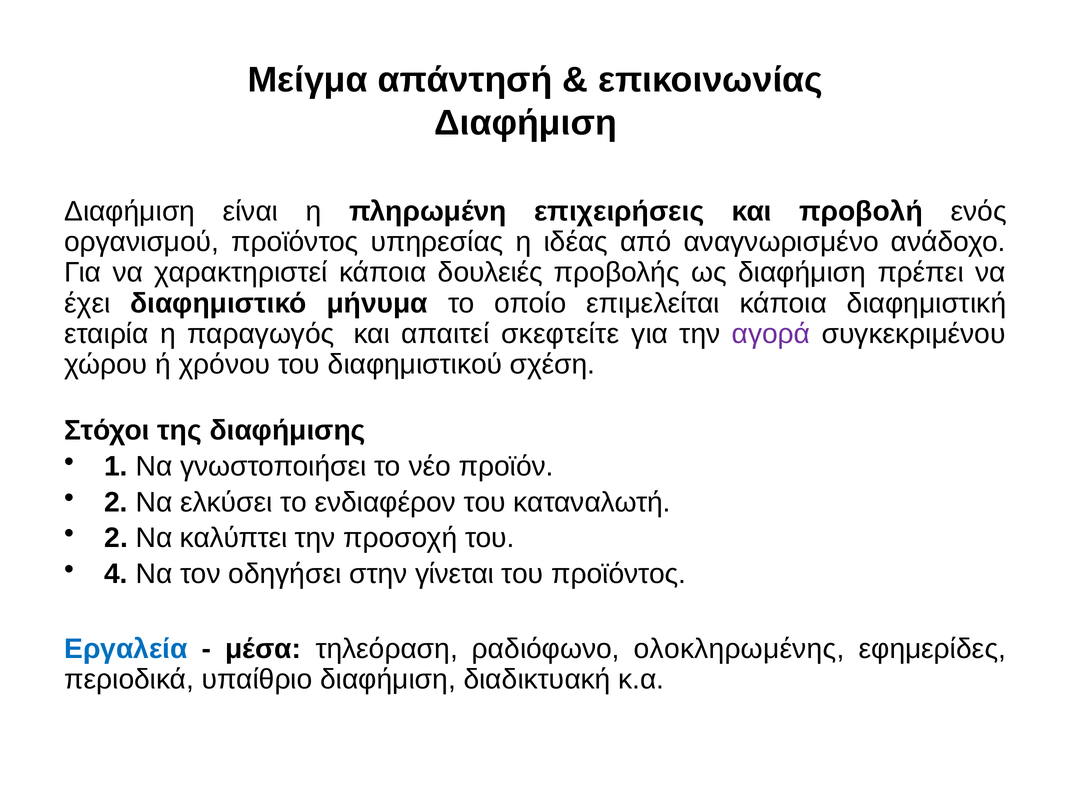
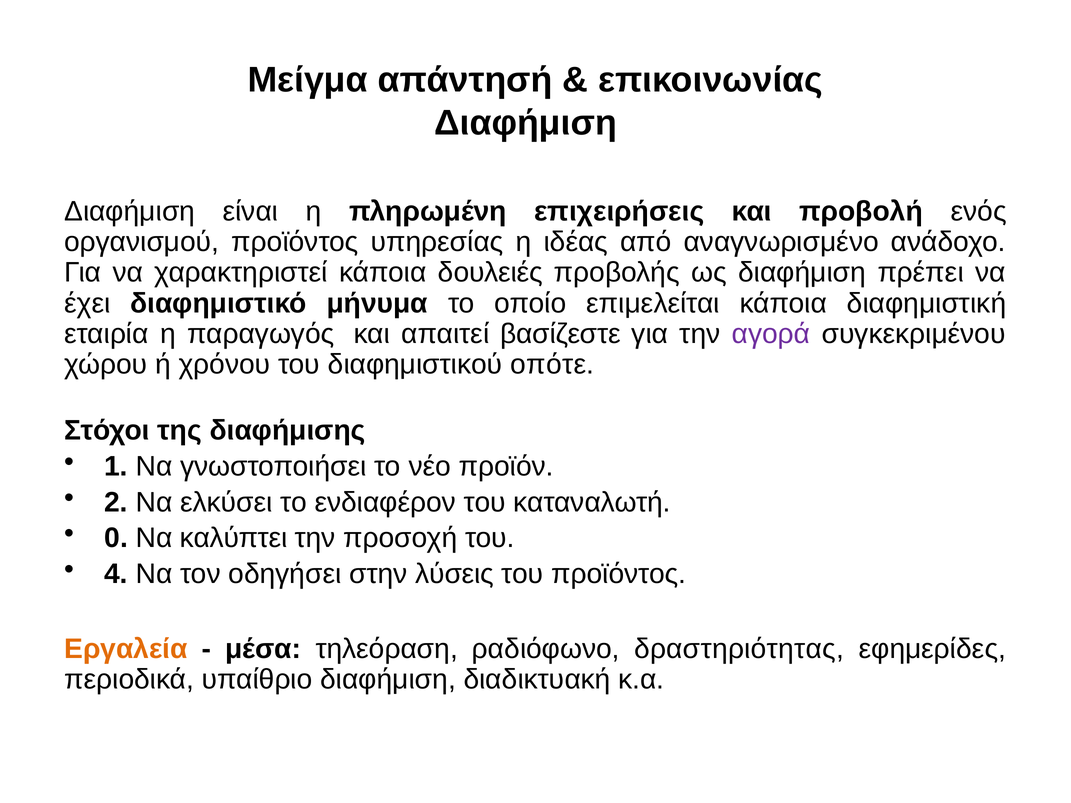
σκεφτείτε: σκεφτείτε -> βασίζεστε
σχέση: σχέση -> οπότε
2 at (116, 538): 2 -> 0
γίνεται: γίνεται -> λύσεις
Εργαλεία colour: blue -> orange
ολοκληρωμένης: ολοκληρωμένης -> δραστηριότητας
